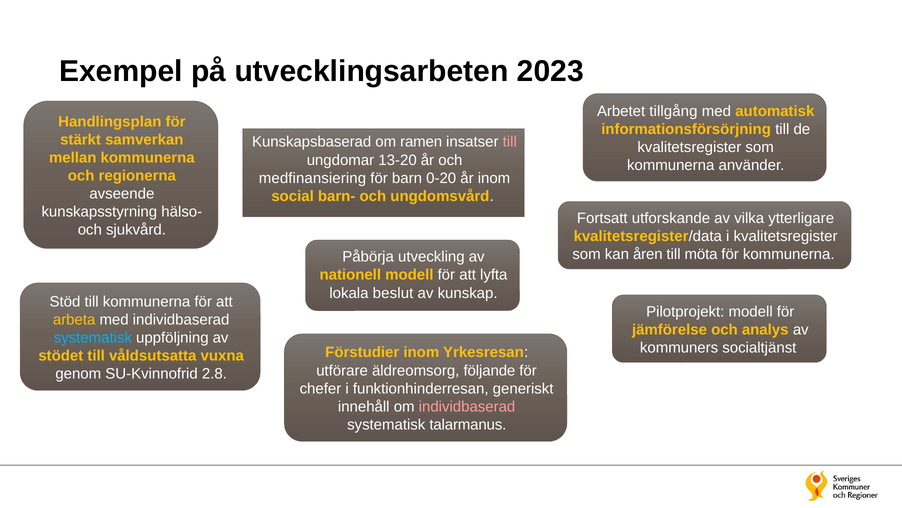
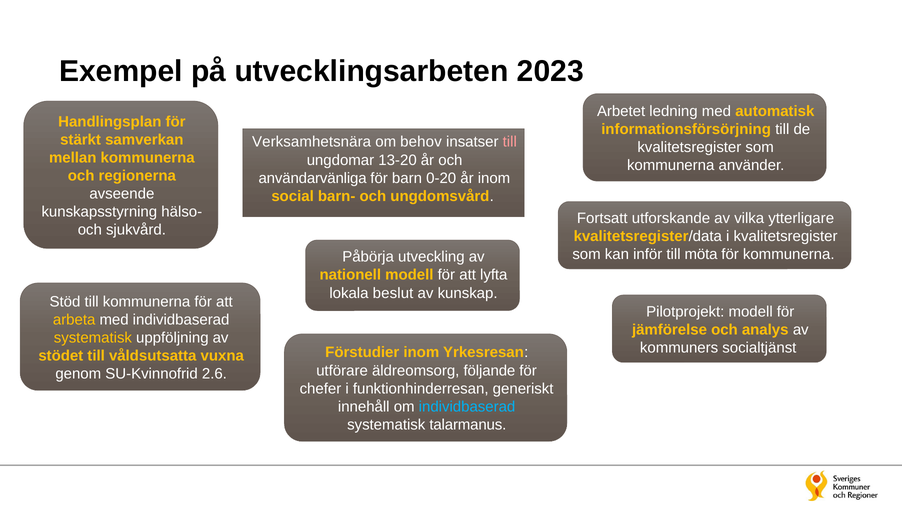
tillgång: tillgång -> ledning
Kunskapsbaserad: Kunskapsbaserad -> Verksamhetsnära
ramen: ramen -> behov
medfinansiering: medfinansiering -> användarvänliga
åren: åren -> inför
systematisk at (93, 337) colour: light blue -> yellow
2.8: 2.8 -> 2.6
individbaserad at (467, 406) colour: pink -> light blue
